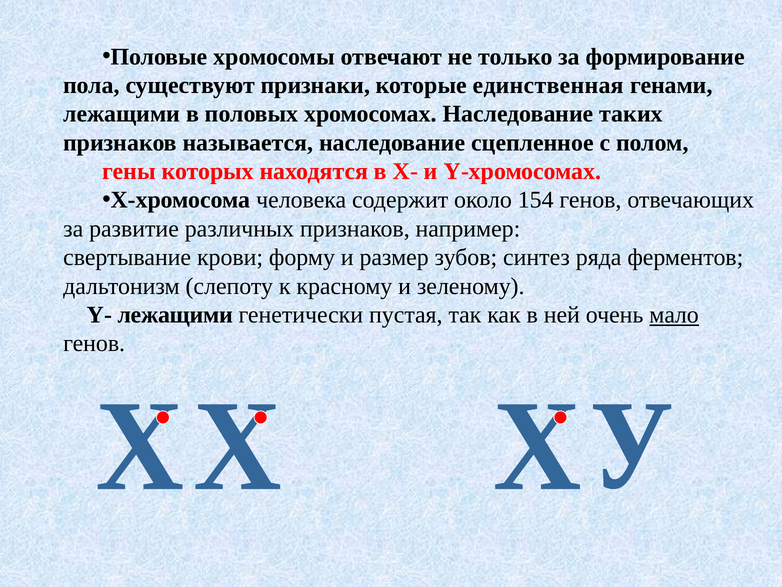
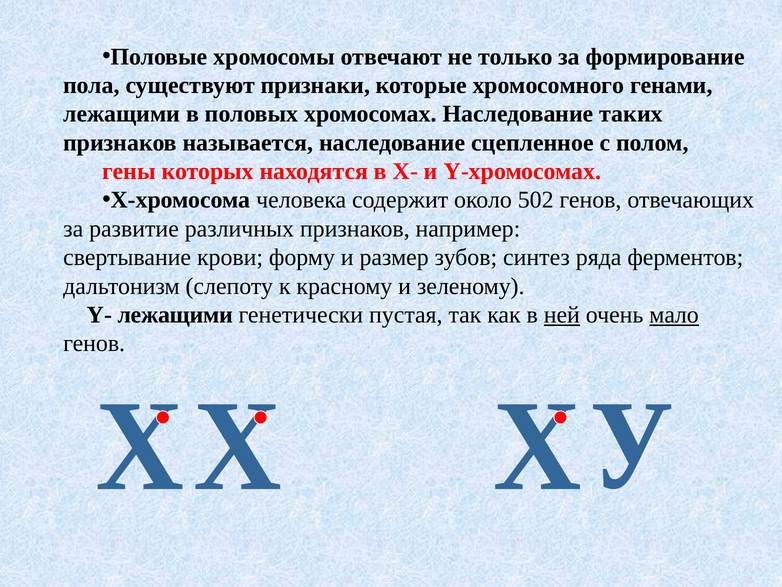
единственная: единственная -> хромосомного
154: 154 -> 502
ней underline: none -> present
